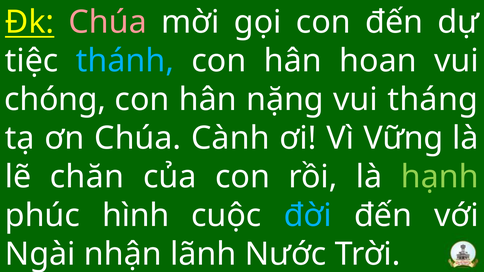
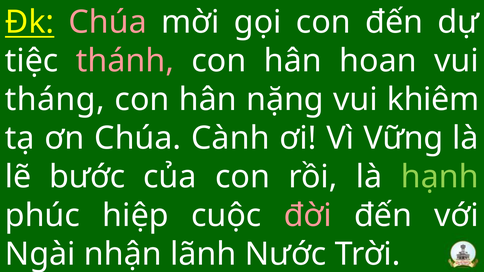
thánh colour: light blue -> pink
chóng: chóng -> tháng
tháng: tháng -> khiêm
chăn: chăn -> bước
hình: hình -> hiệp
đời colour: light blue -> pink
